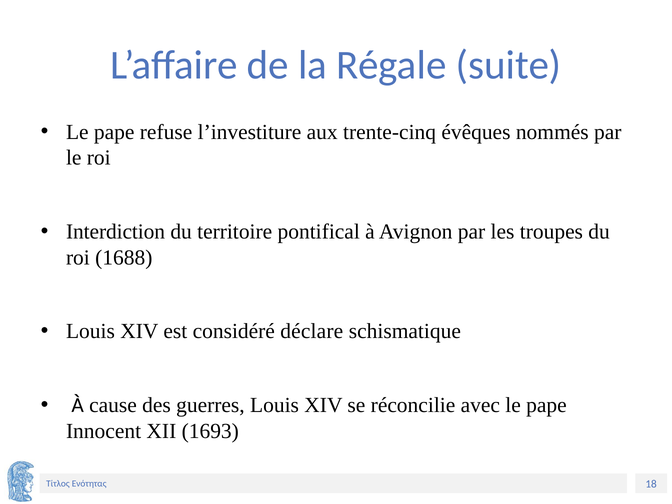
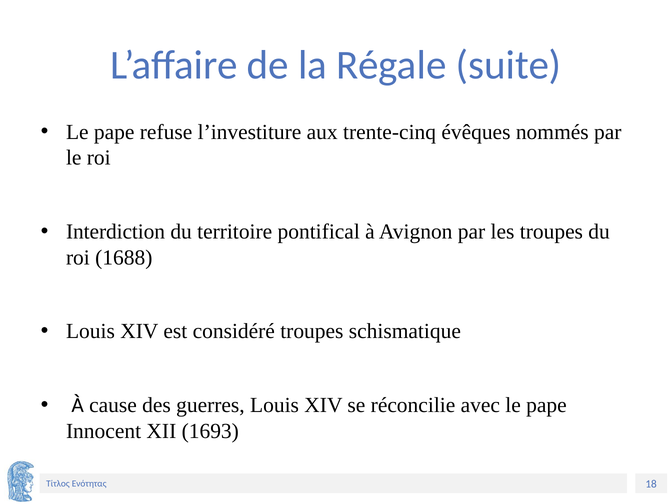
considéré déclare: déclare -> troupes
